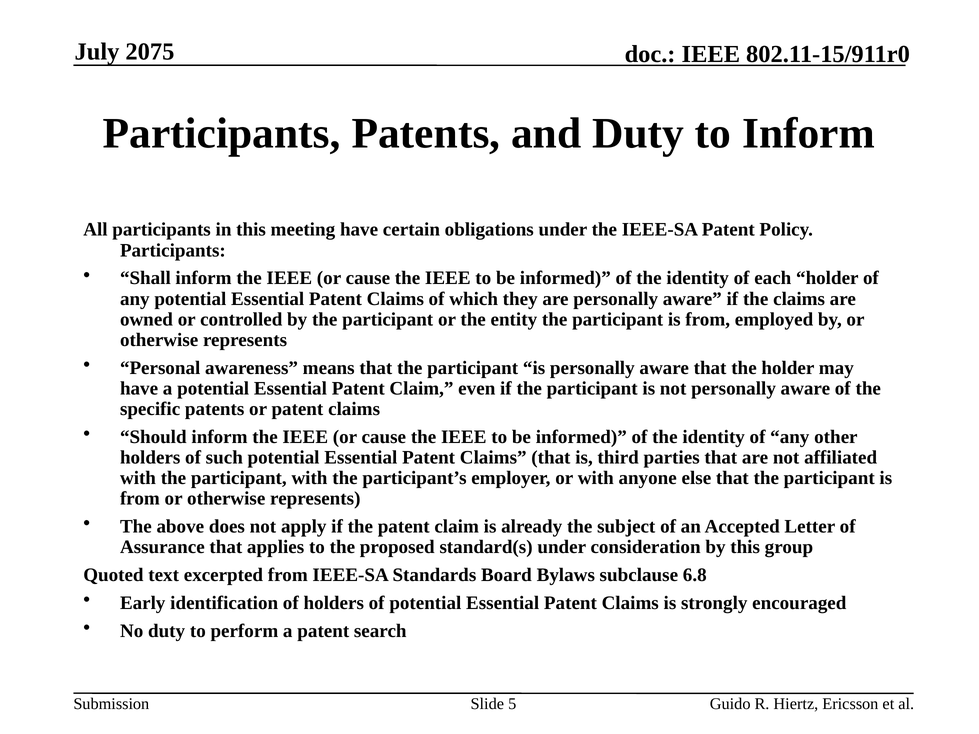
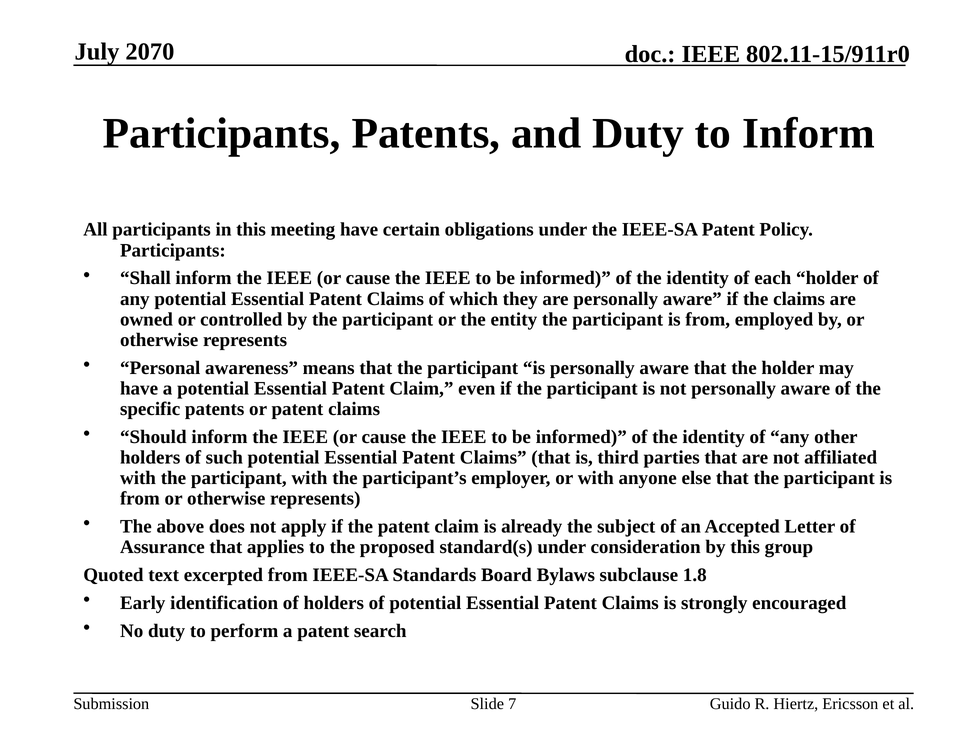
2075: 2075 -> 2070
6.8: 6.8 -> 1.8
5: 5 -> 7
